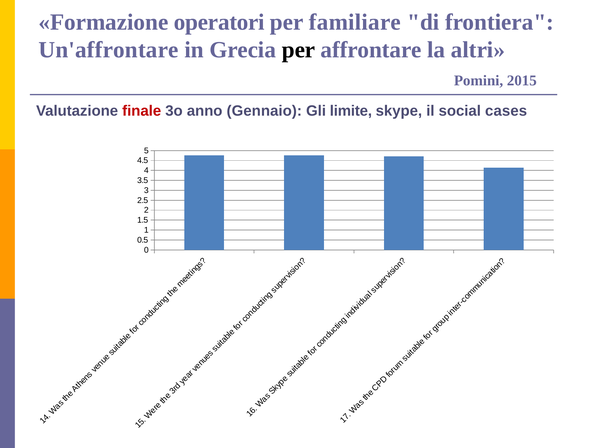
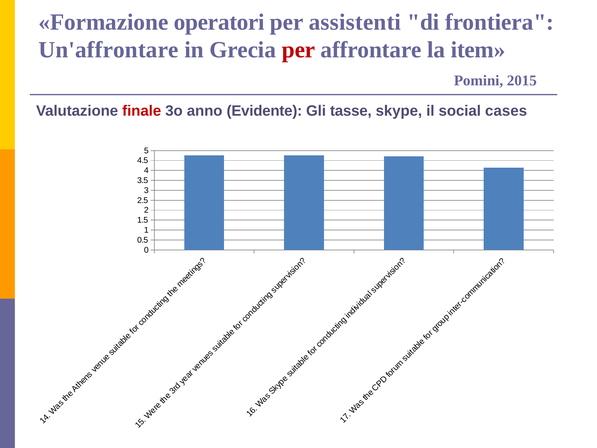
familiare: familiare -> assistenti
per at (299, 50) colour: black -> red
altri: altri -> item
Gennaio: Gennaio -> Evidente
limite: limite -> tasse
